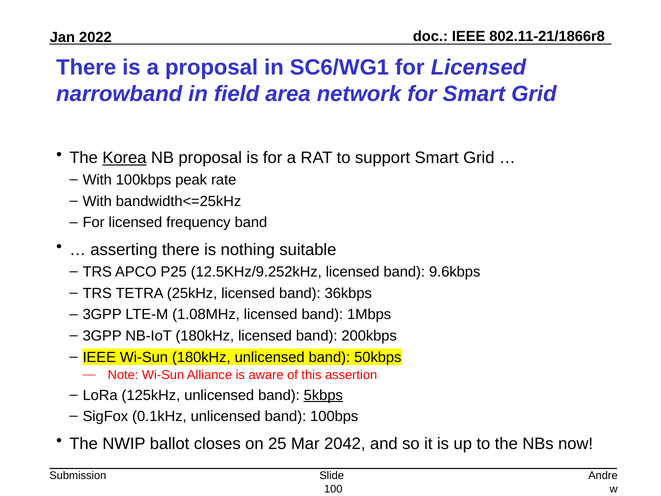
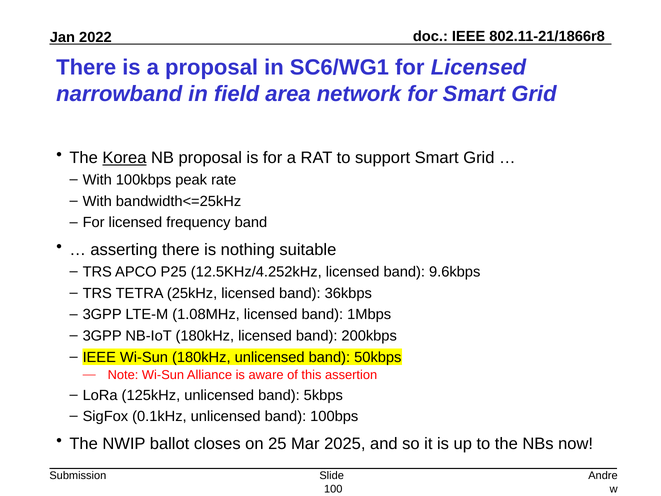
12.5KHz/9.252kHz: 12.5KHz/9.252kHz -> 12.5KHz/4.252kHz
5kbps underline: present -> none
2042: 2042 -> 2025
